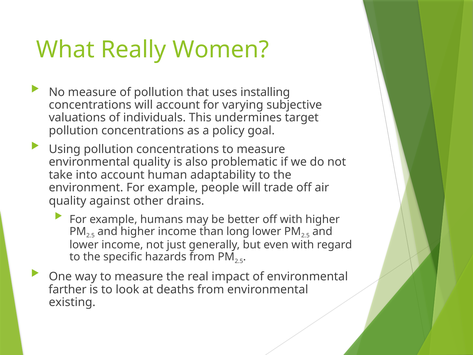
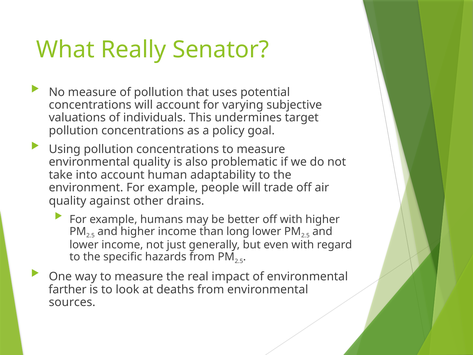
Women: Women -> Senator
installing: installing -> potential
existing: existing -> sources
